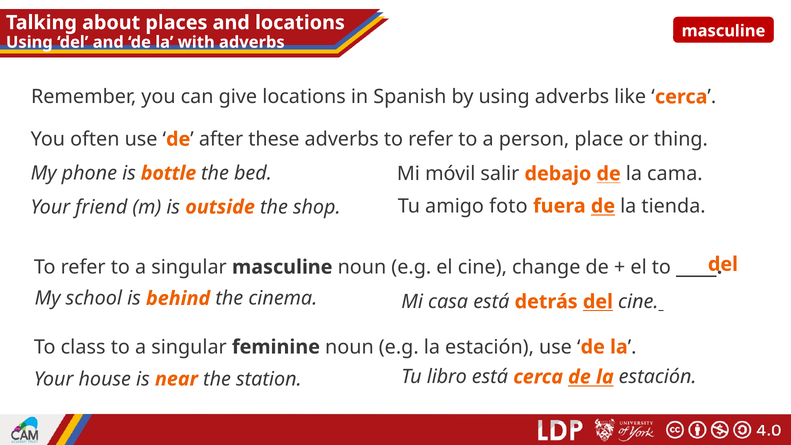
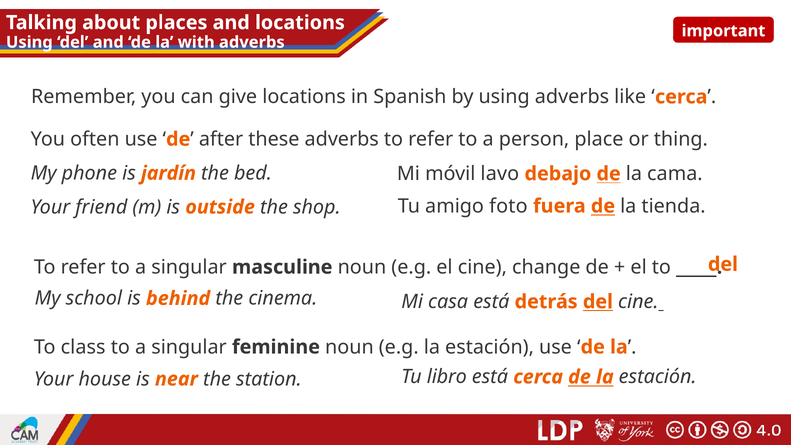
masculine at (723, 31): masculine -> important
bottle: bottle -> jardín
salir: salir -> lavo
